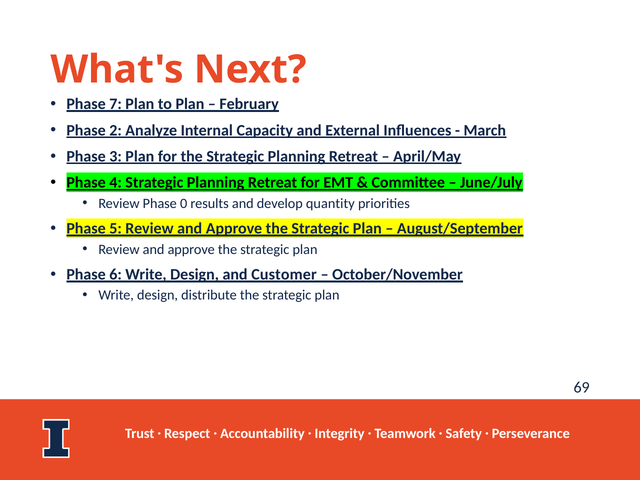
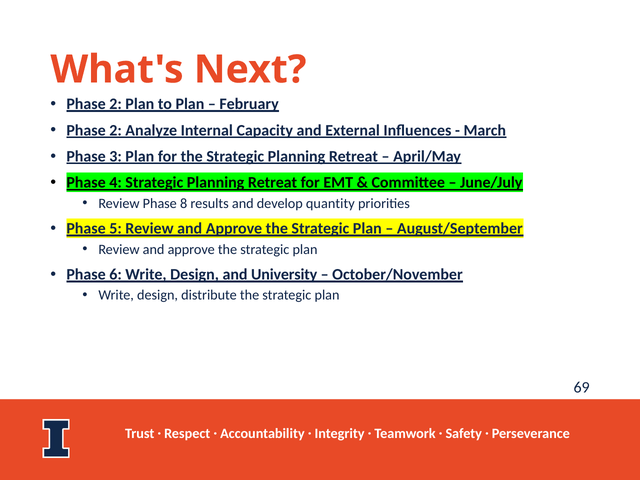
7 at (116, 104): 7 -> 2
0: 0 -> 8
Customer: Customer -> University
